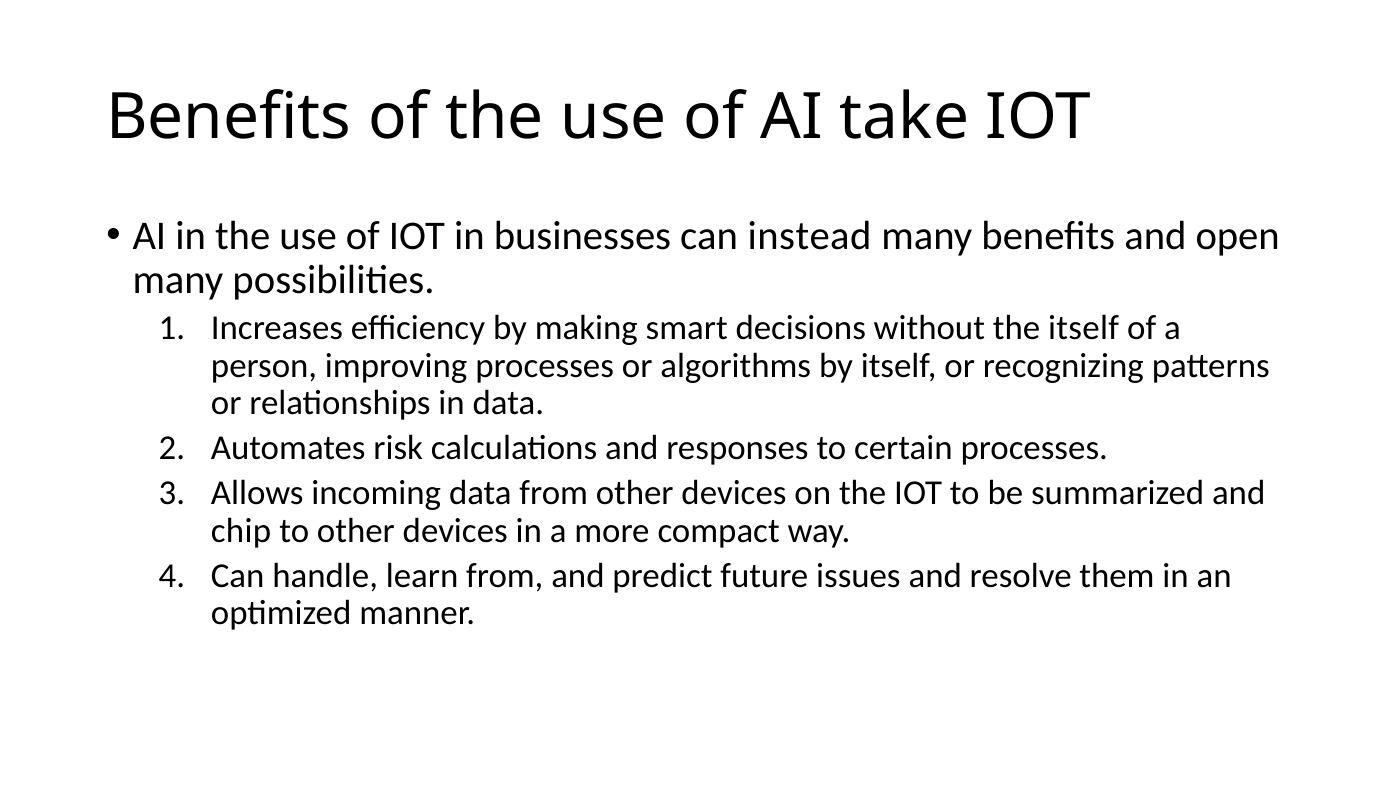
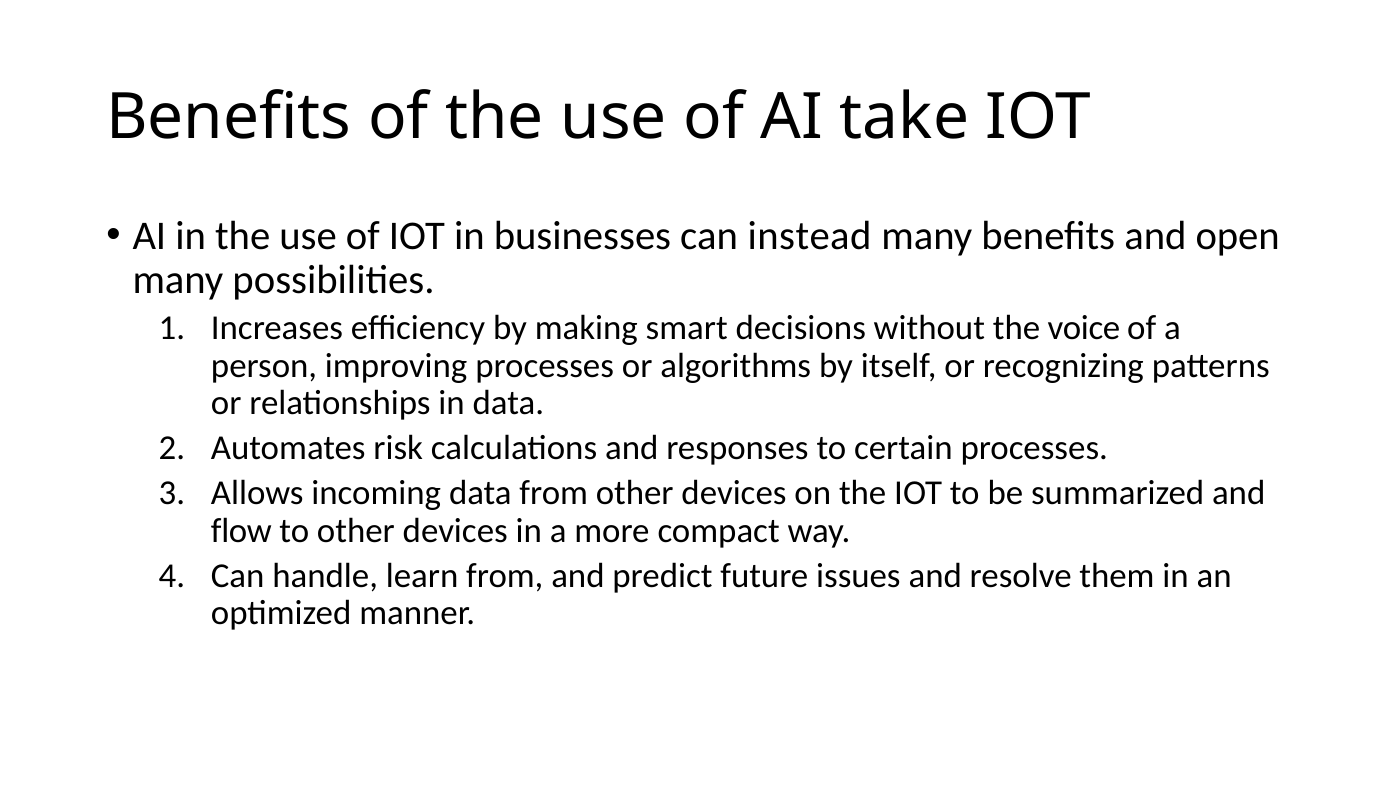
the itself: itself -> voice
chip: chip -> flow
